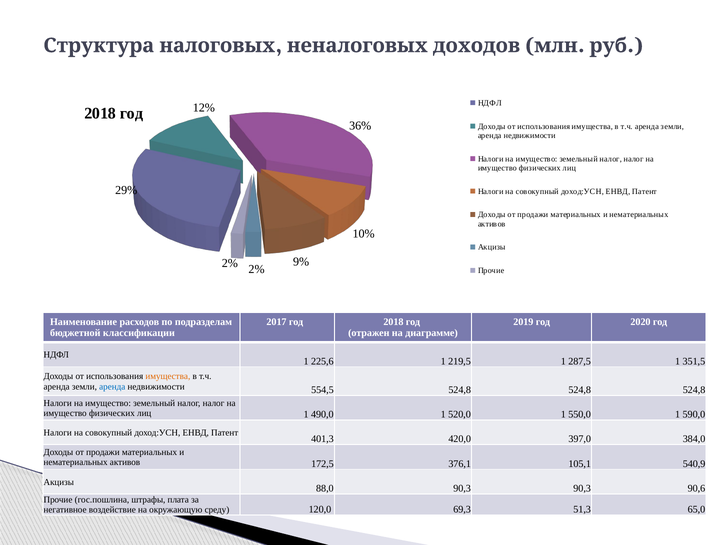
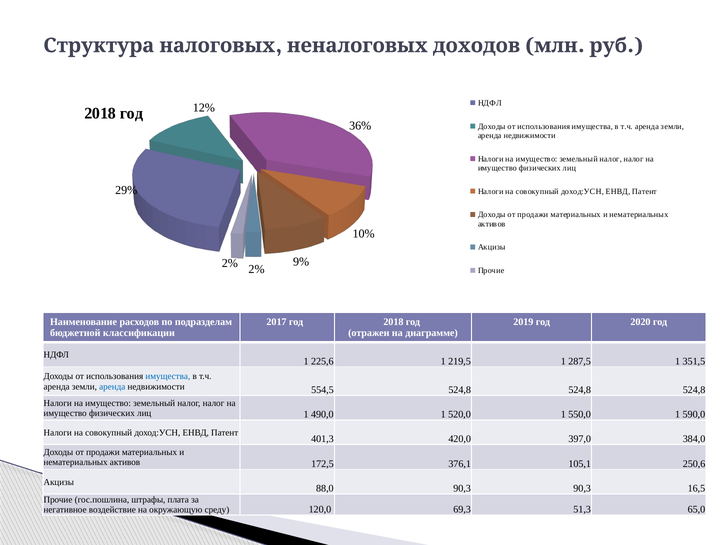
имущества at (168, 376) colour: orange -> blue
540,9: 540,9 -> 250,6
90,6: 90,6 -> 16,5
